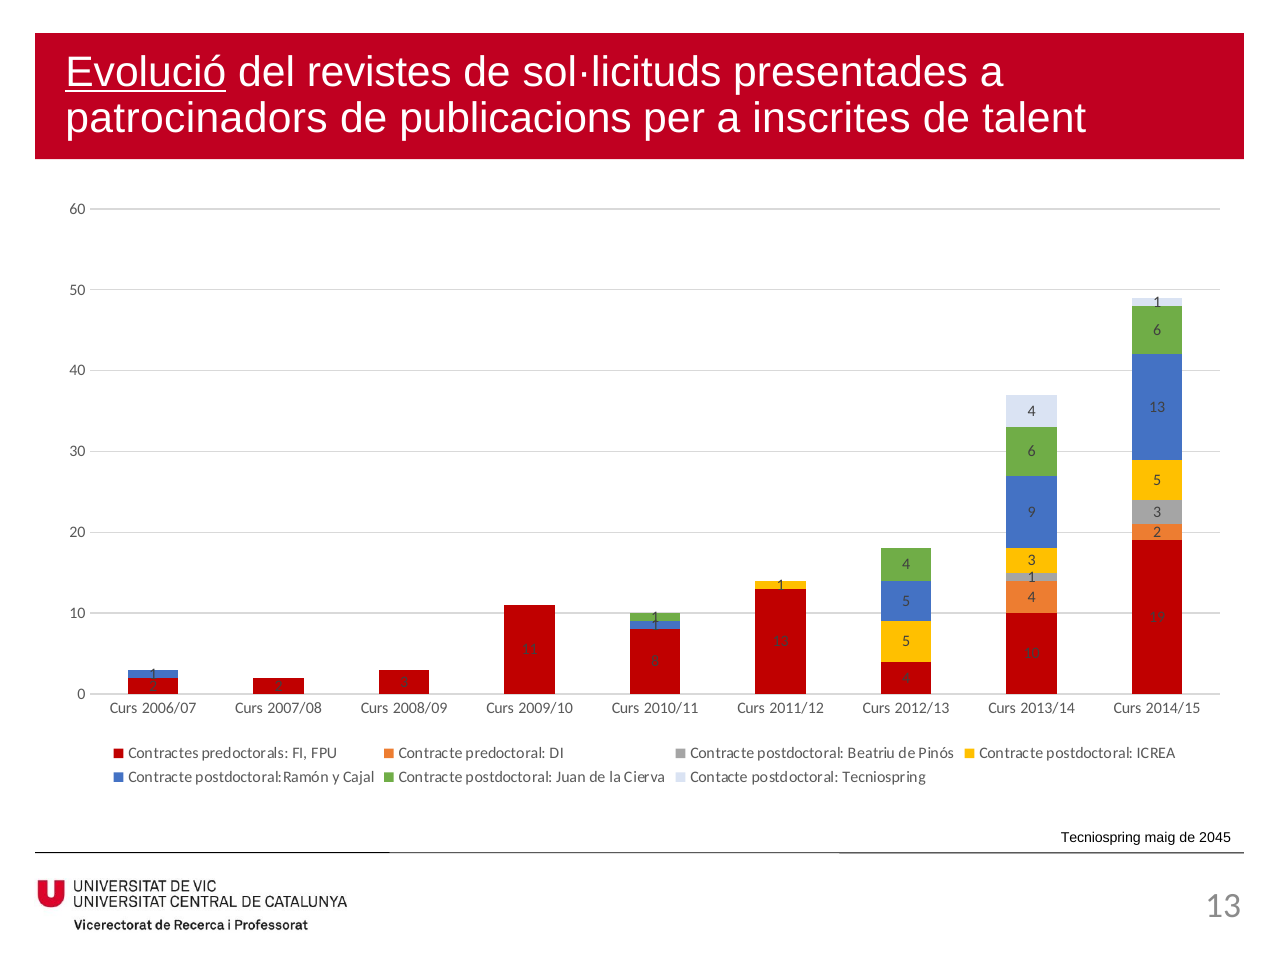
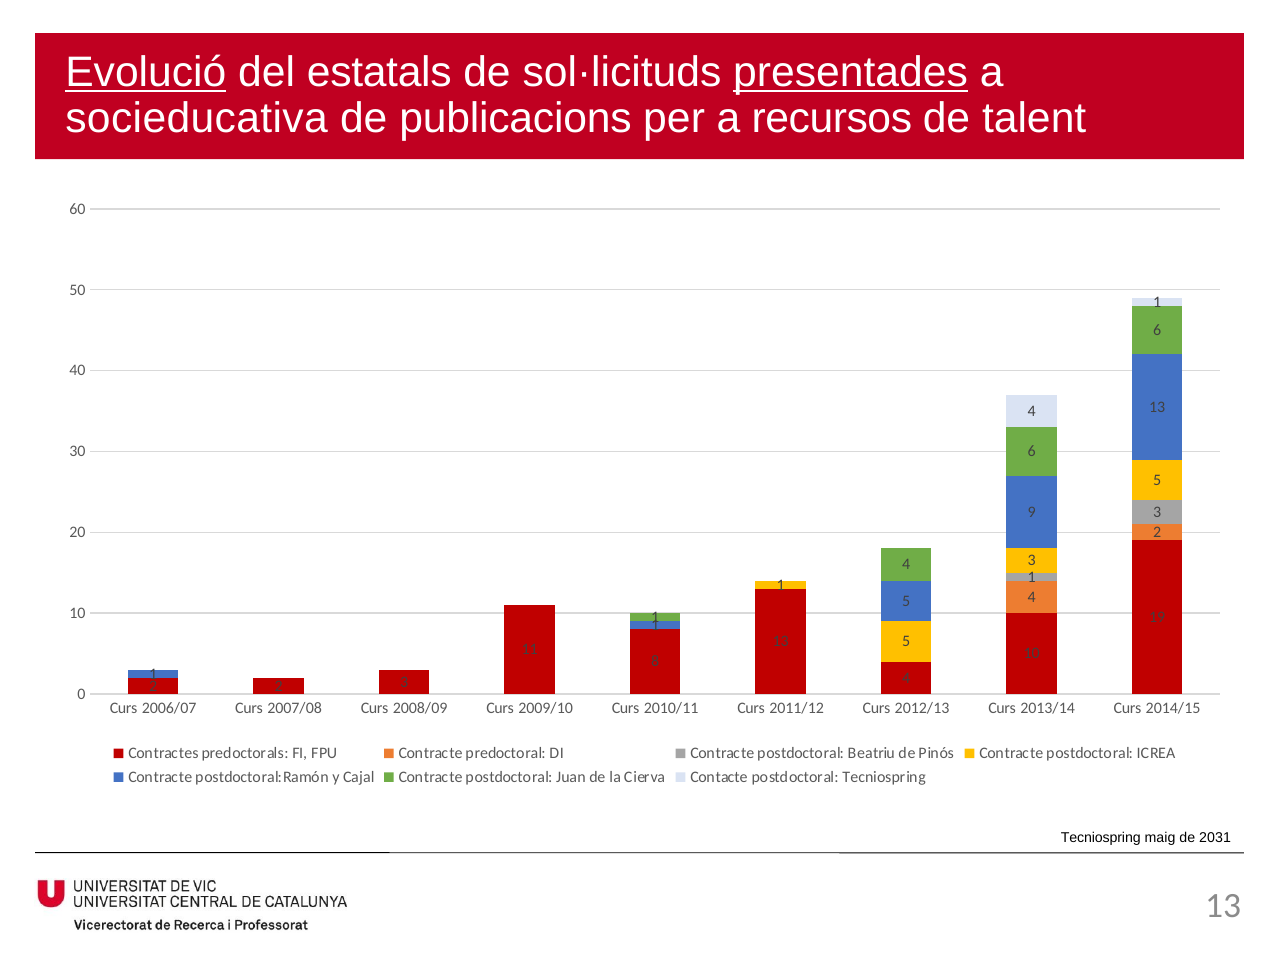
revistes: revistes -> estatals
presentades underline: none -> present
patrocinadors: patrocinadors -> socieducativa
inscrites: inscrites -> recursos
2045: 2045 -> 2031
